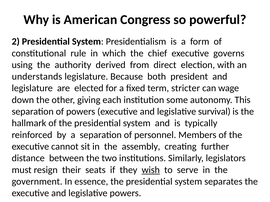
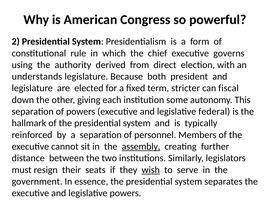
wage: wage -> fiscal
survival: survival -> federal
assembly underline: none -> present
